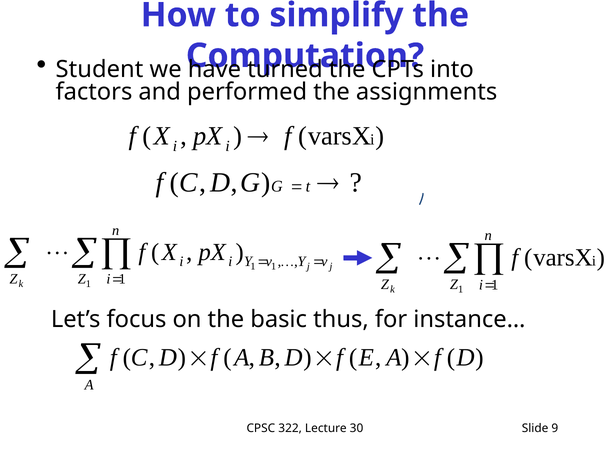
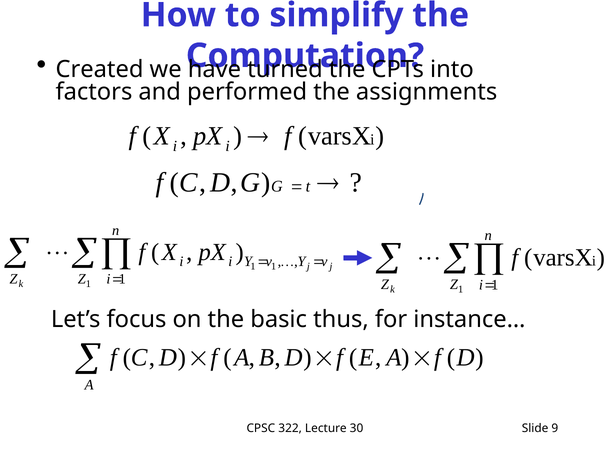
Student: Student -> Created
